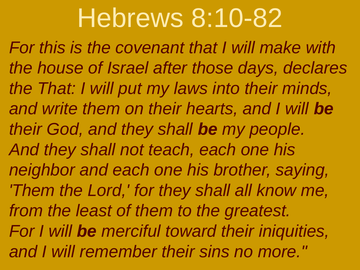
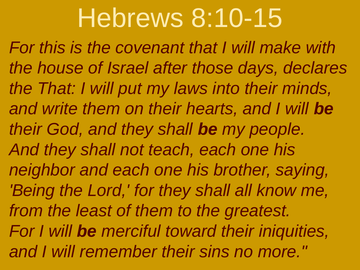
8:10-82: 8:10-82 -> 8:10-15
Them at (32, 190): Them -> Being
